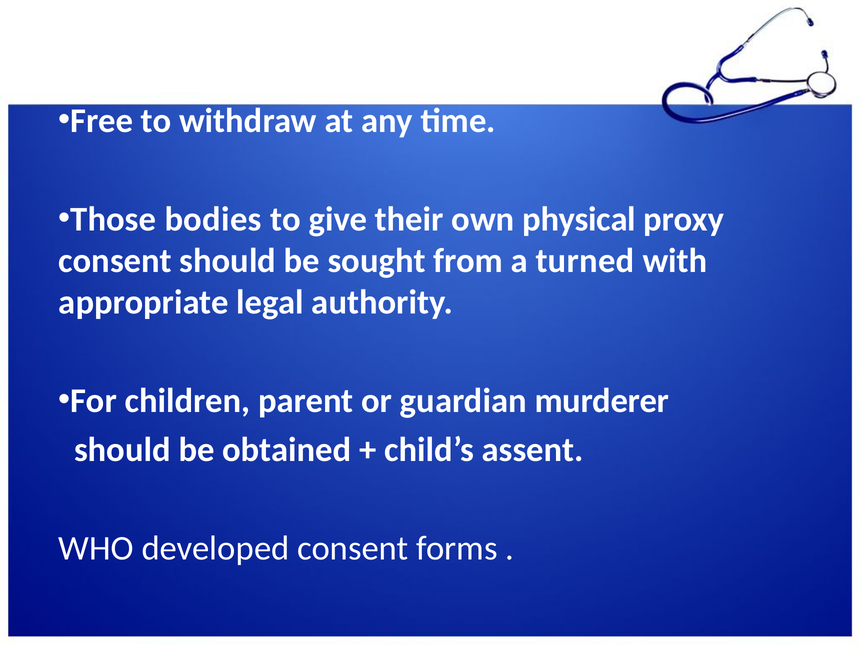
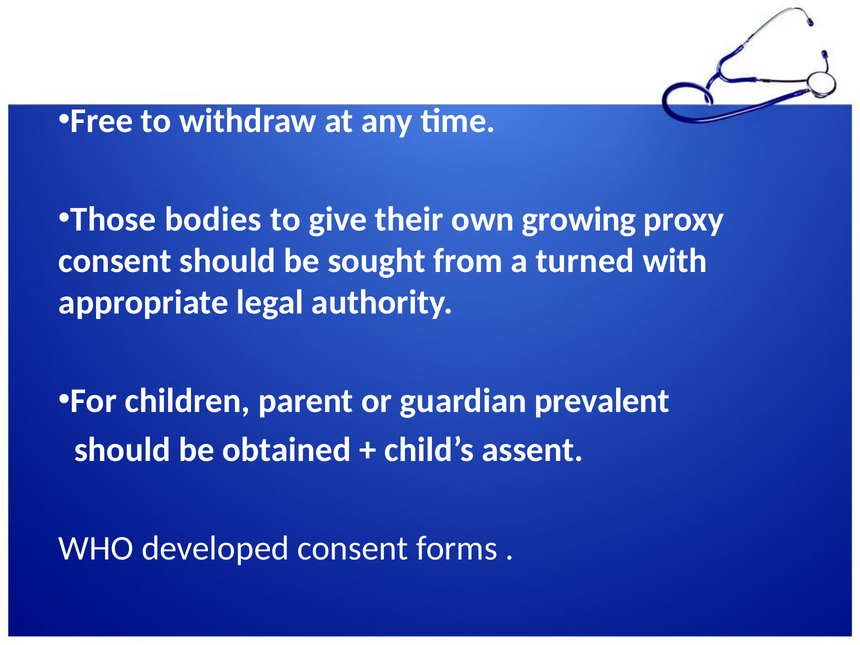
physical: physical -> growing
murderer: murderer -> prevalent
